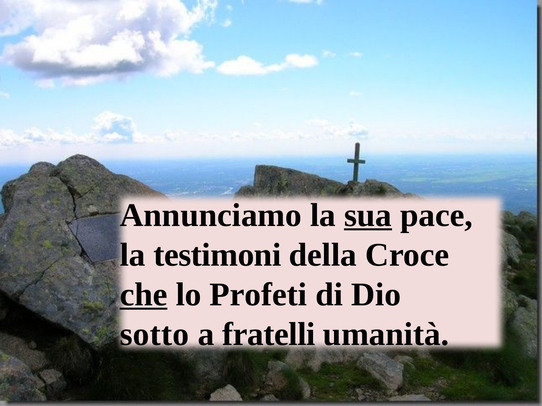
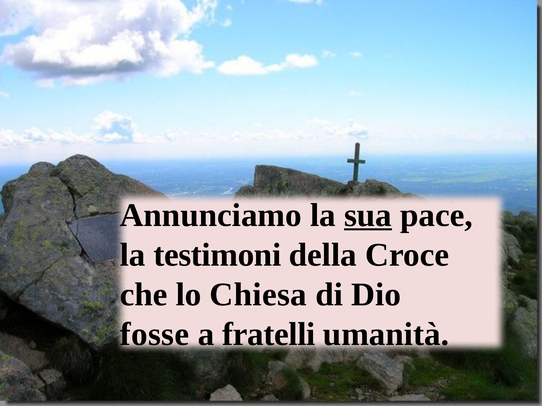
che underline: present -> none
Profeti: Profeti -> Chiesa
sotto: sotto -> fosse
